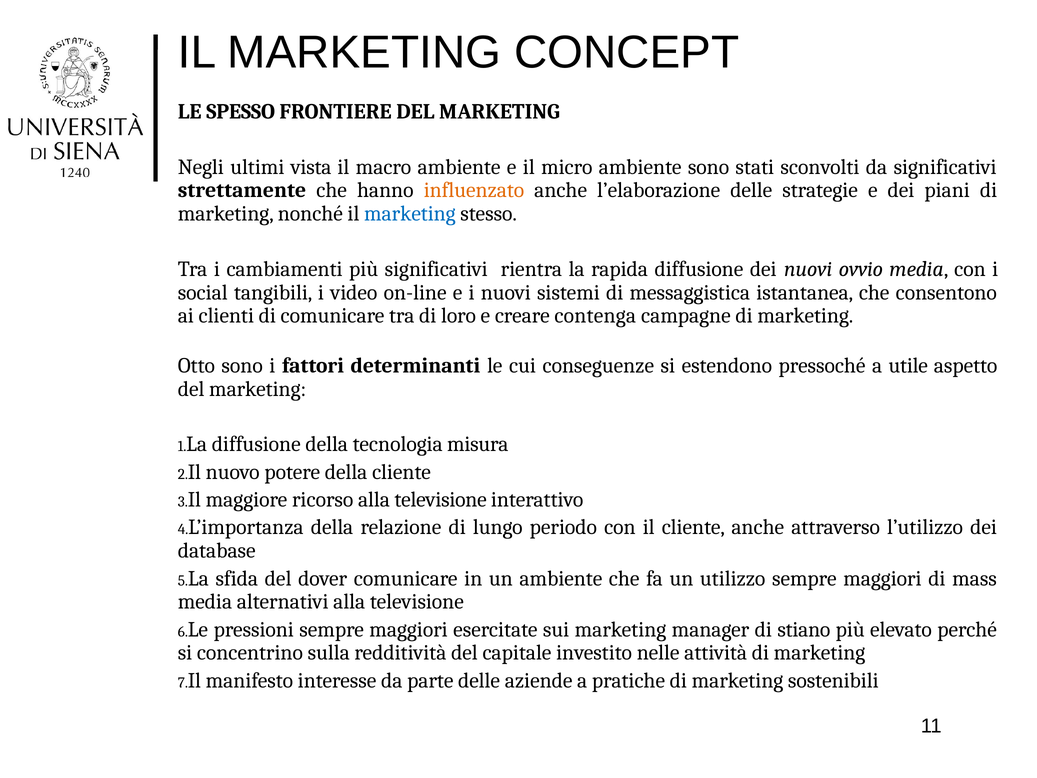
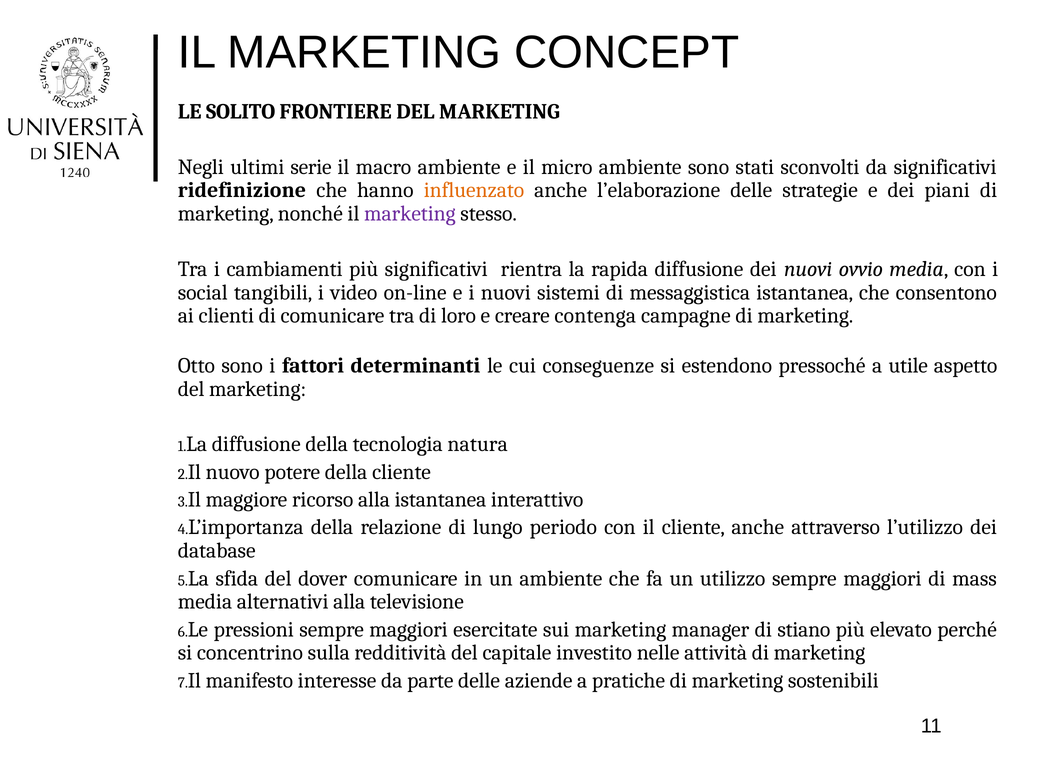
SPESSO: SPESSO -> SOLITO
vista: vista -> serie
strettamente: strettamente -> ridefinizione
marketing at (410, 214) colour: blue -> purple
misura: misura -> natura
ricorso alla televisione: televisione -> istantanea
